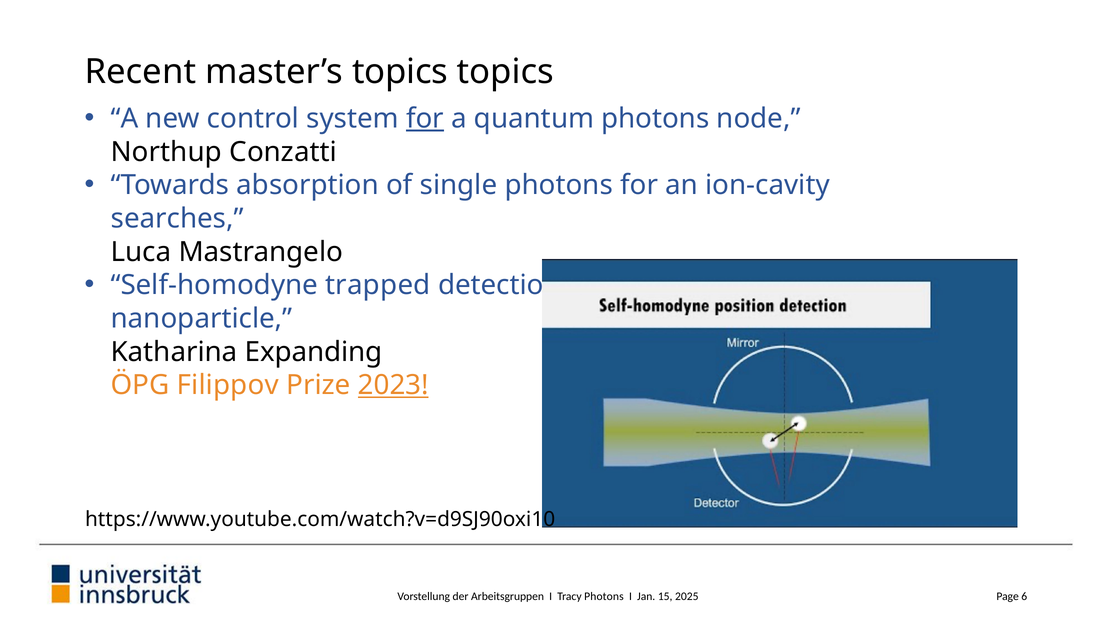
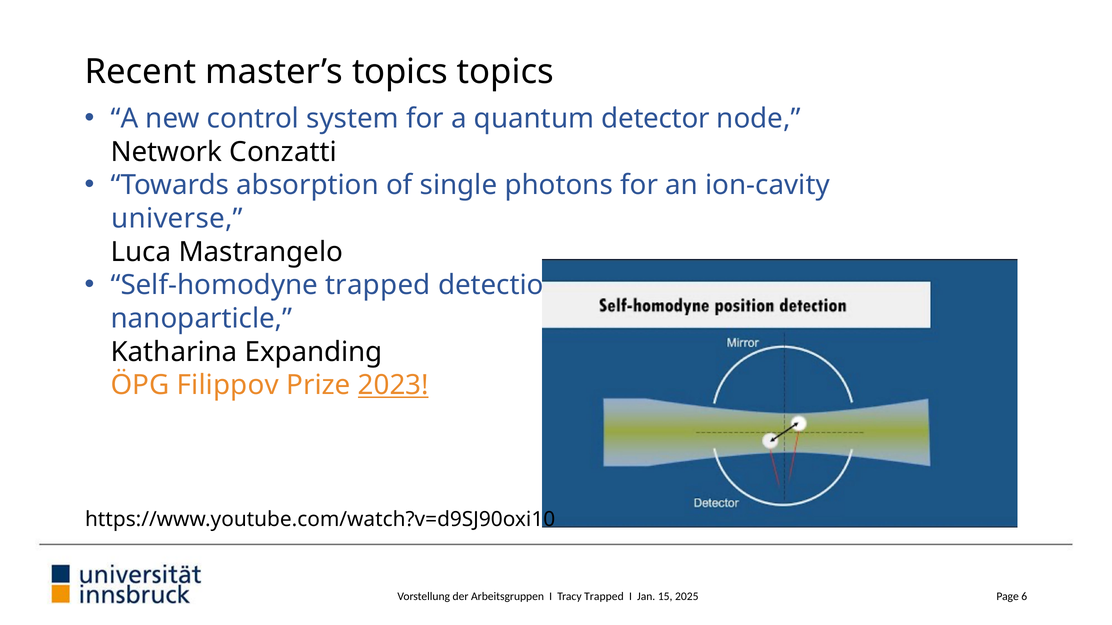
for at (425, 119) underline: present -> none
quantum photons: photons -> detector
Northup: Northup -> Network
searches: searches -> universe
Tracy Photons: Photons -> Trapped
